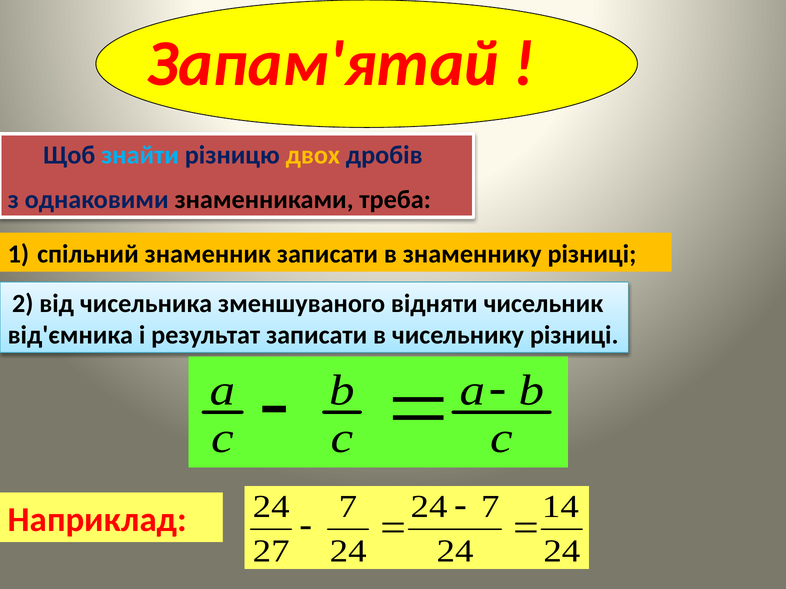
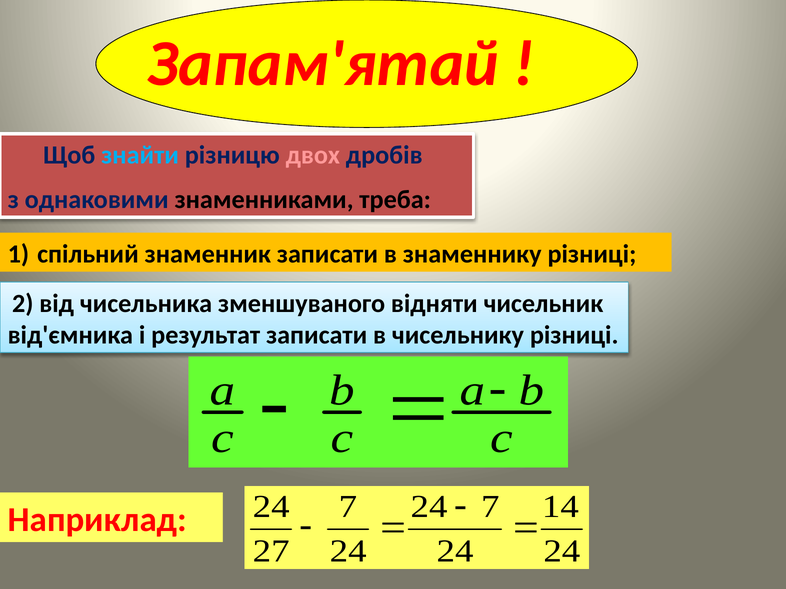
двох colour: yellow -> pink
